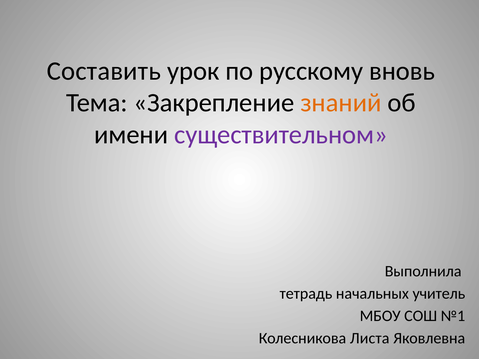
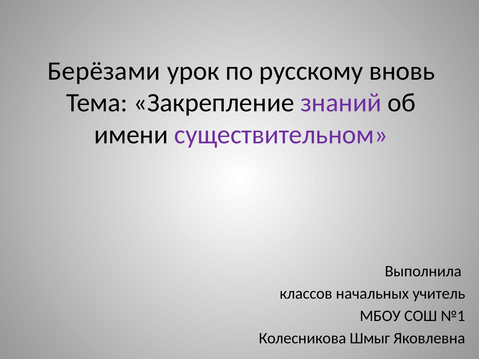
Составить: Составить -> Берёзами
знаний colour: orange -> purple
тетрадь: тетрадь -> классов
Листа: Листа -> Шмыг
